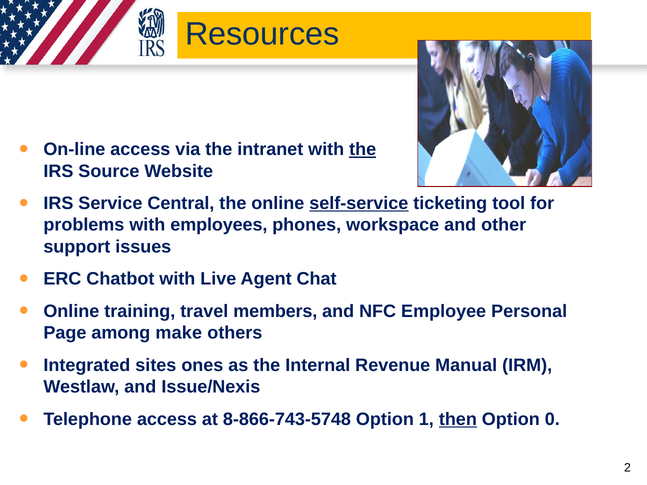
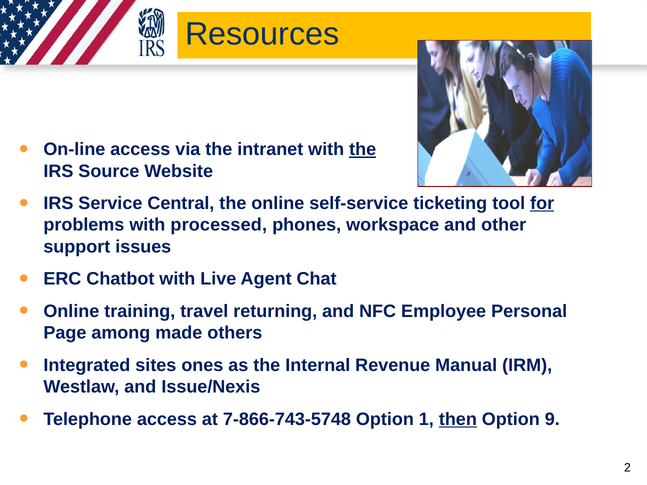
self-service underline: present -> none
for underline: none -> present
employees: employees -> processed
members: members -> returning
make: make -> made
8-866-743-5748: 8-866-743-5748 -> 7-866-743-5748
0: 0 -> 9
